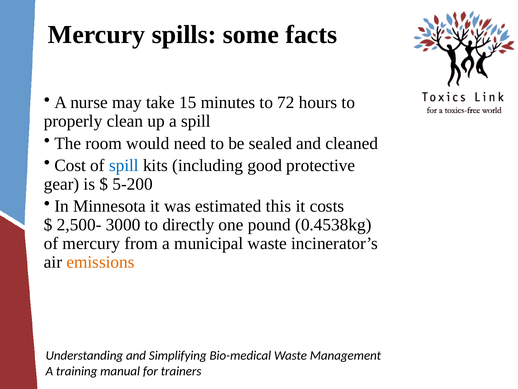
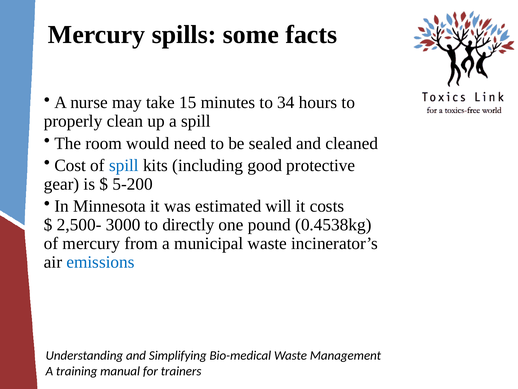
72: 72 -> 34
this: this -> will
emissions colour: orange -> blue
